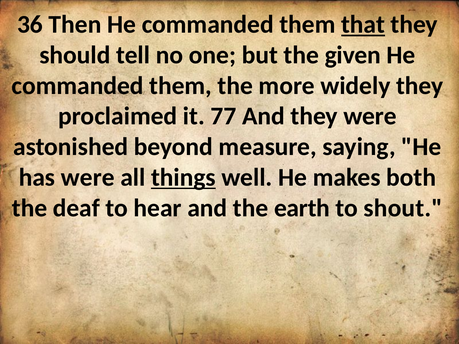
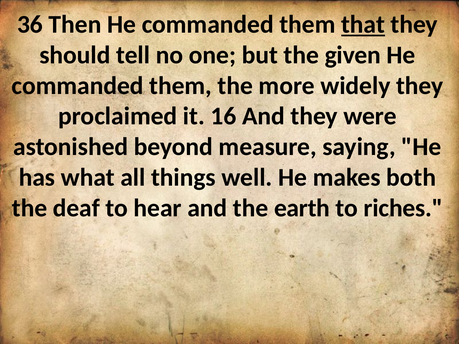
77: 77 -> 16
has were: were -> what
things underline: present -> none
shout: shout -> riches
